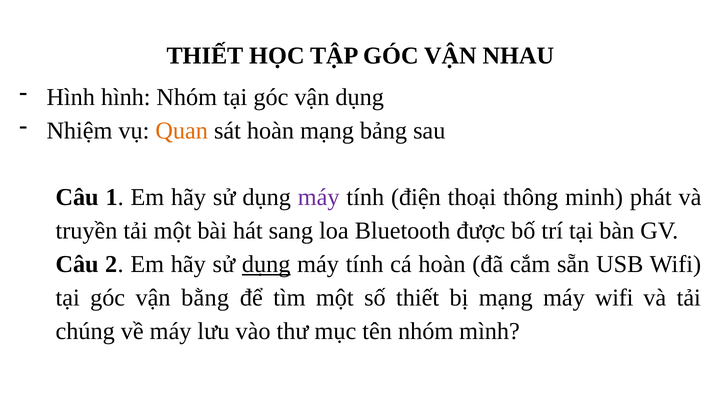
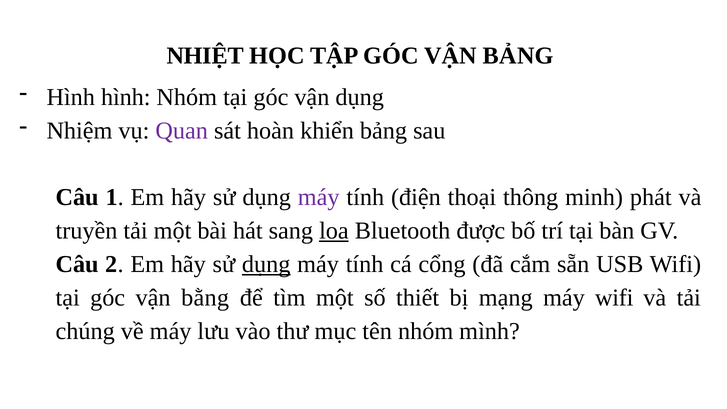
THIẾT at (205, 56): THIẾT -> NHIỆT
VẬN NHAU: NHAU -> BẢNG
Quan colour: orange -> purple
hoàn mạng: mạng -> khiển
loa underline: none -> present
cá hoàn: hoàn -> cổng
